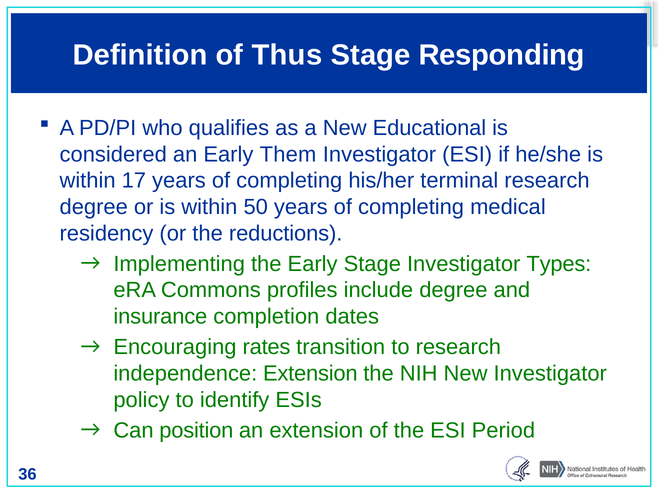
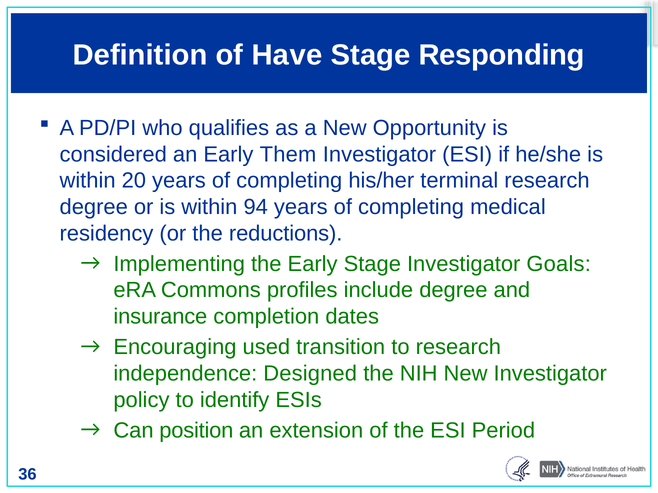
Thus: Thus -> Have
Educational: Educational -> Opportunity
17: 17 -> 20
50: 50 -> 94
Types: Types -> Goals
rates: rates -> used
independence Extension: Extension -> Designed
